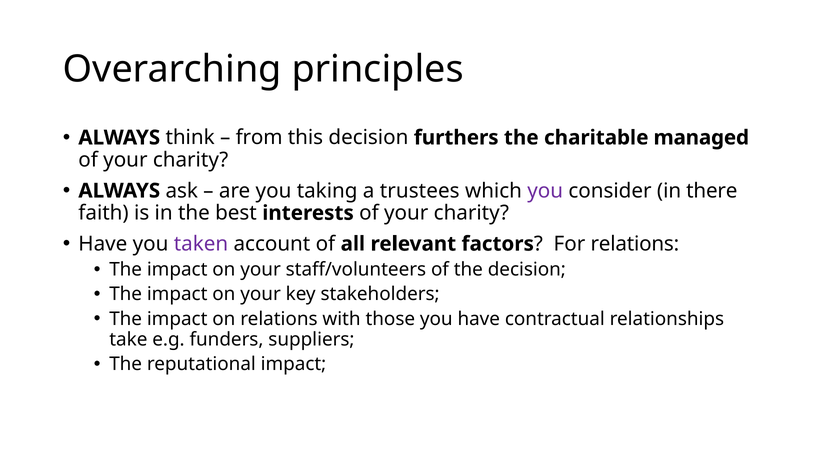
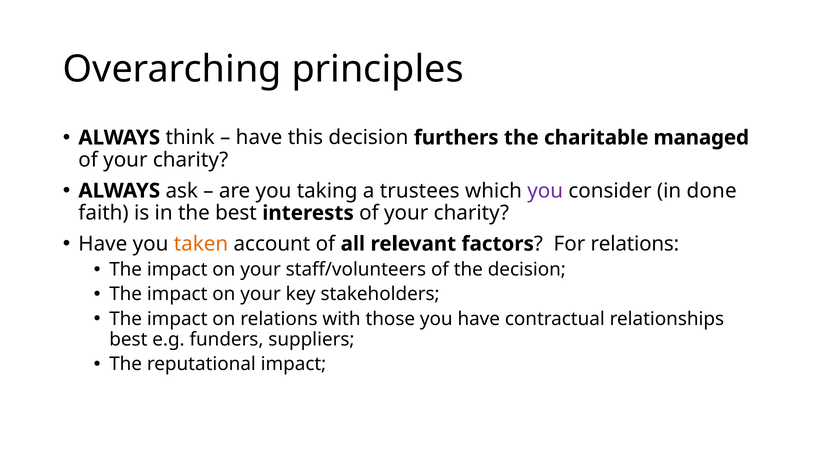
from at (259, 138): from -> have
there: there -> done
taken colour: purple -> orange
take at (128, 339): take -> best
